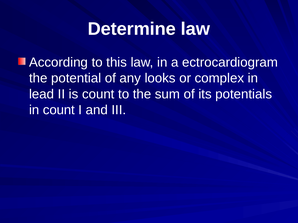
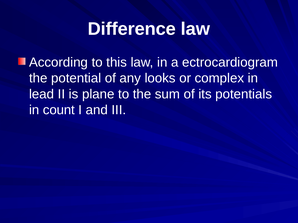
Determine: Determine -> Difference
is count: count -> plane
